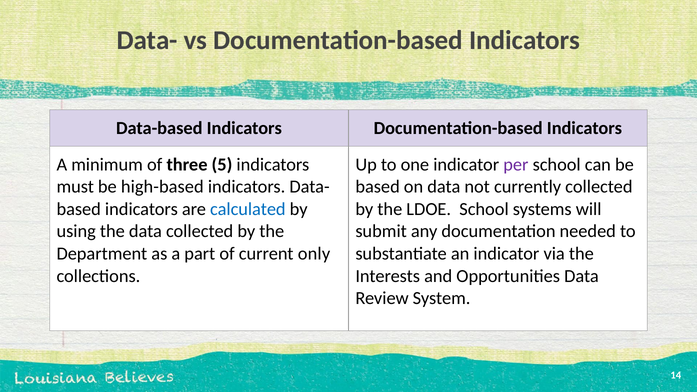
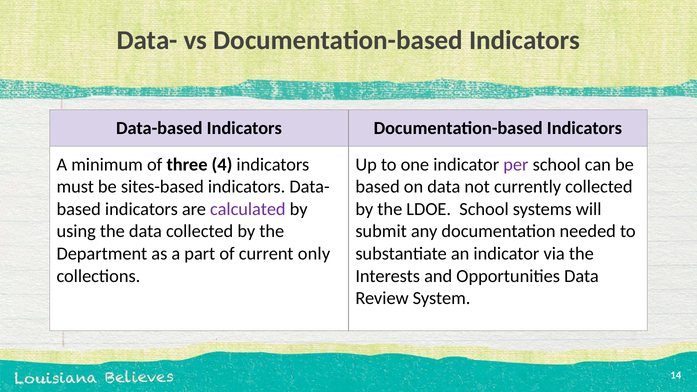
5: 5 -> 4
high-based: high-based -> sites-based
calculated colour: blue -> purple
